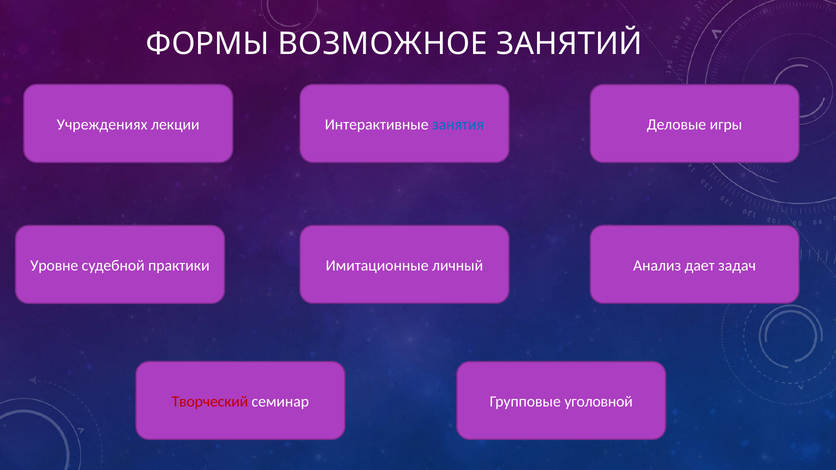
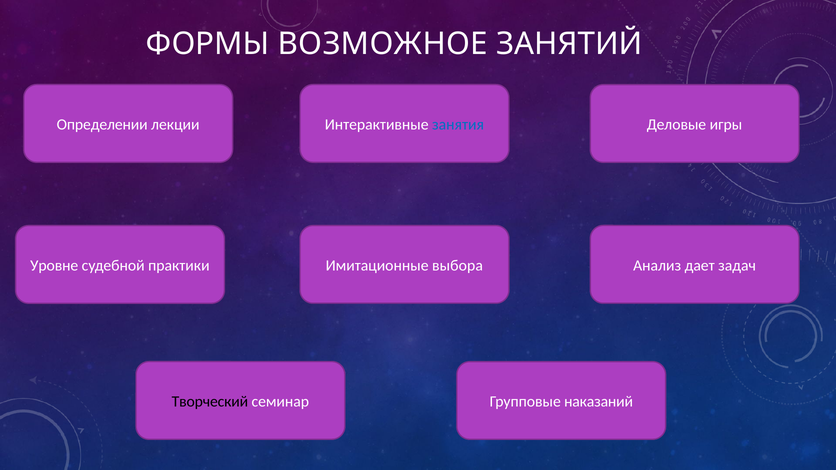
Учреждениях: Учреждениях -> Определении
личный: личный -> выбора
Творческий colour: red -> black
уголовной: уголовной -> наказаний
